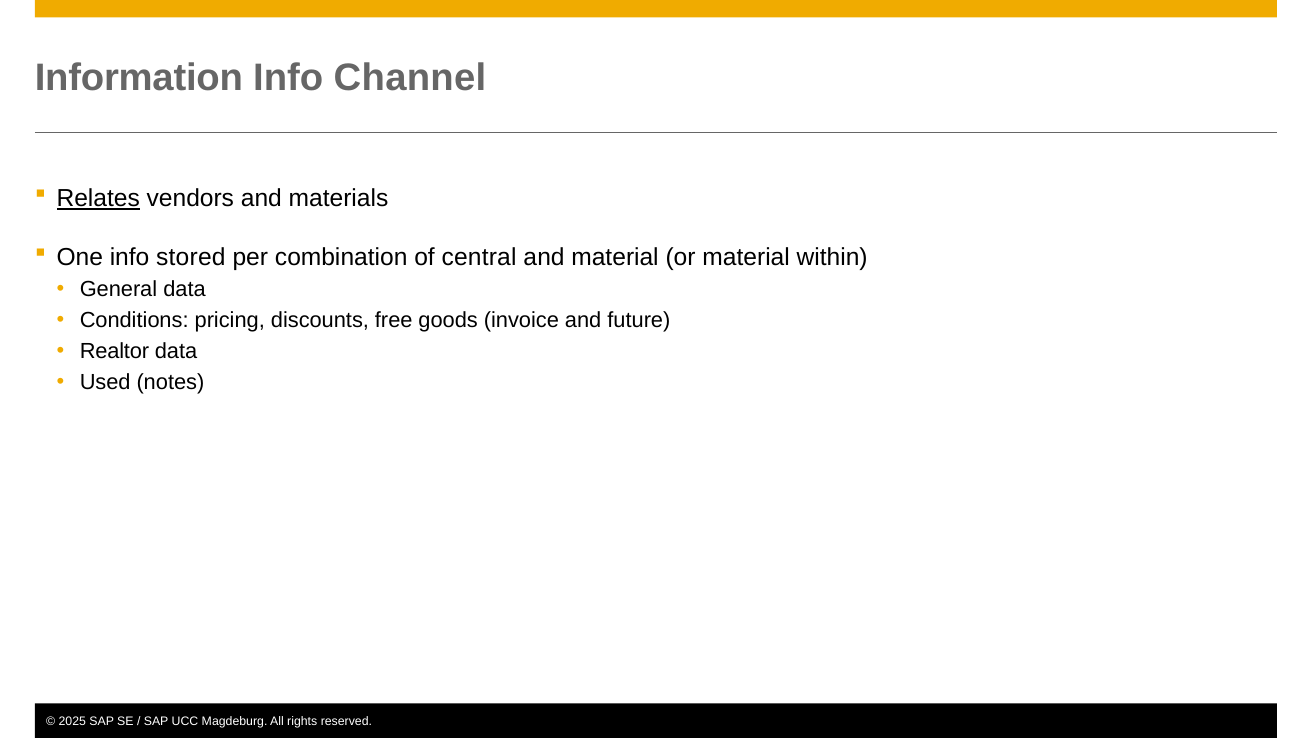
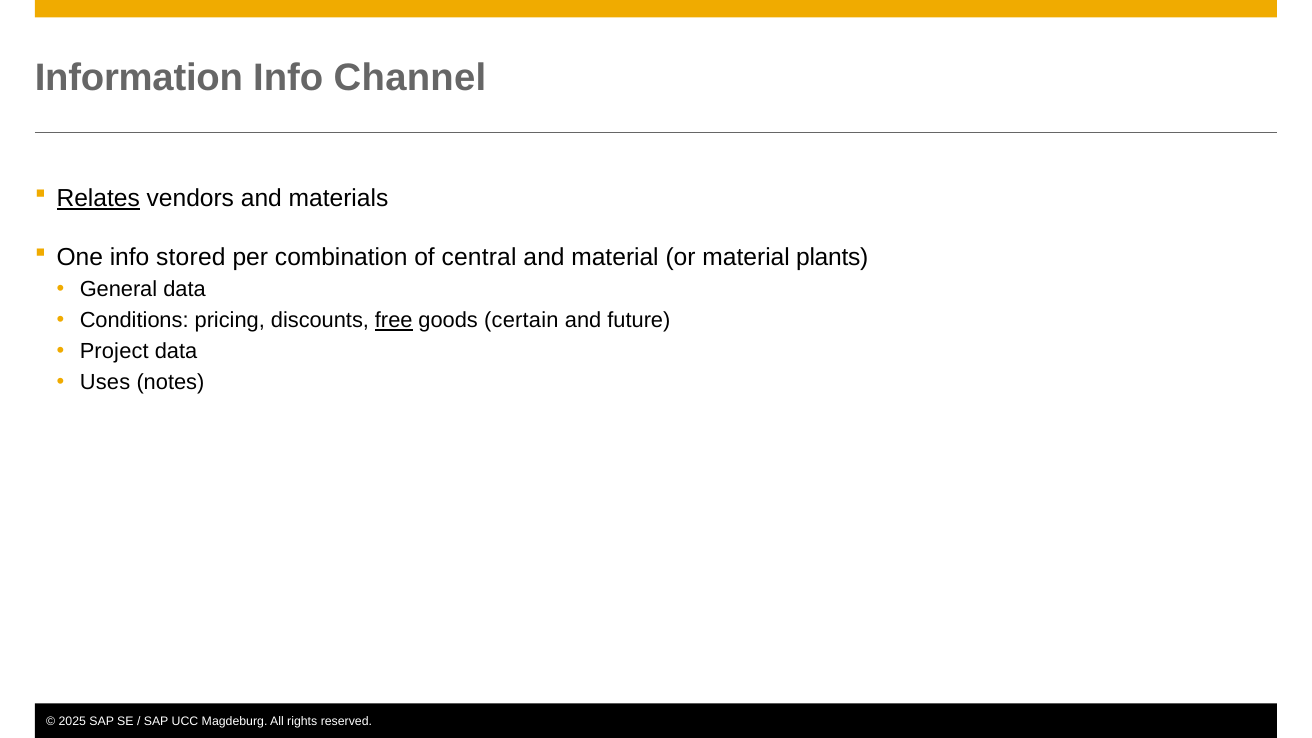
within: within -> plants
free underline: none -> present
invoice: invoice -> certain
Realtor: Realtor -> Project
Used: Used -> Uses
